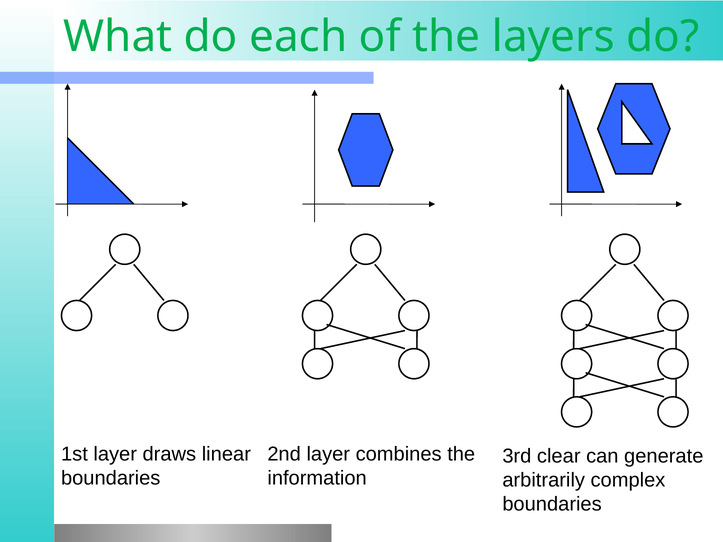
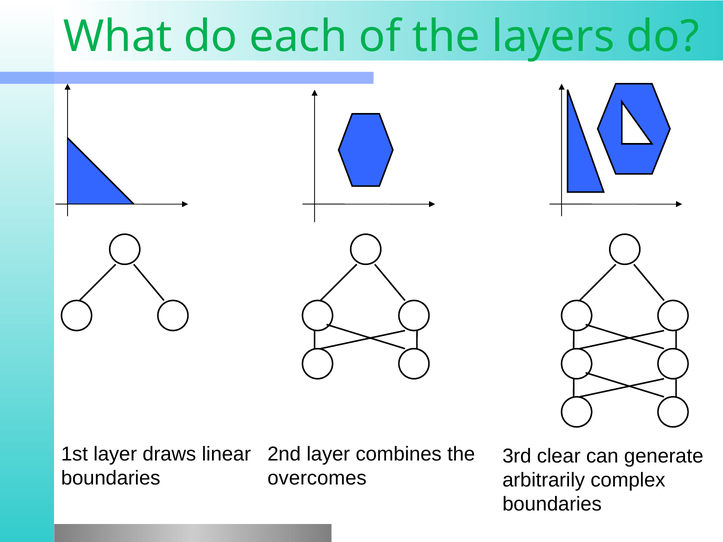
information: information -> overcomes
